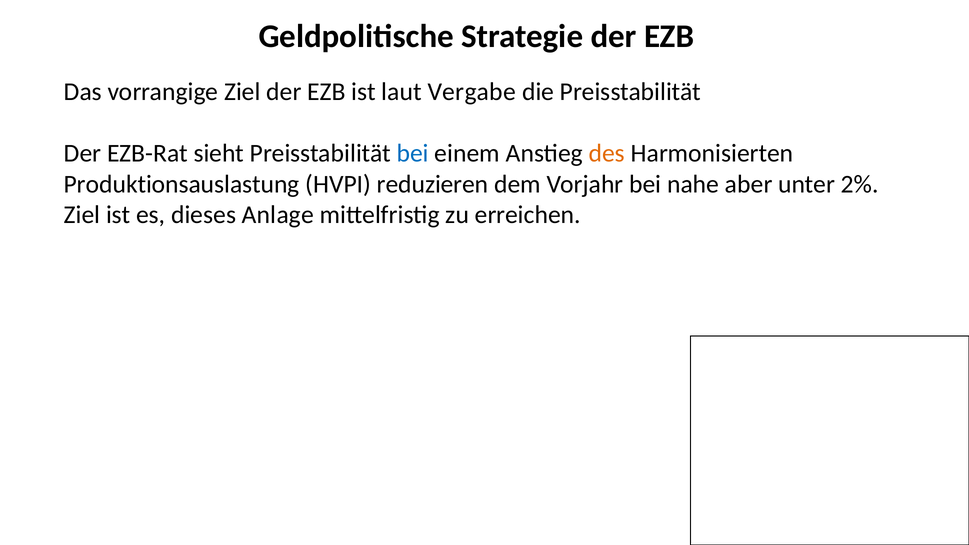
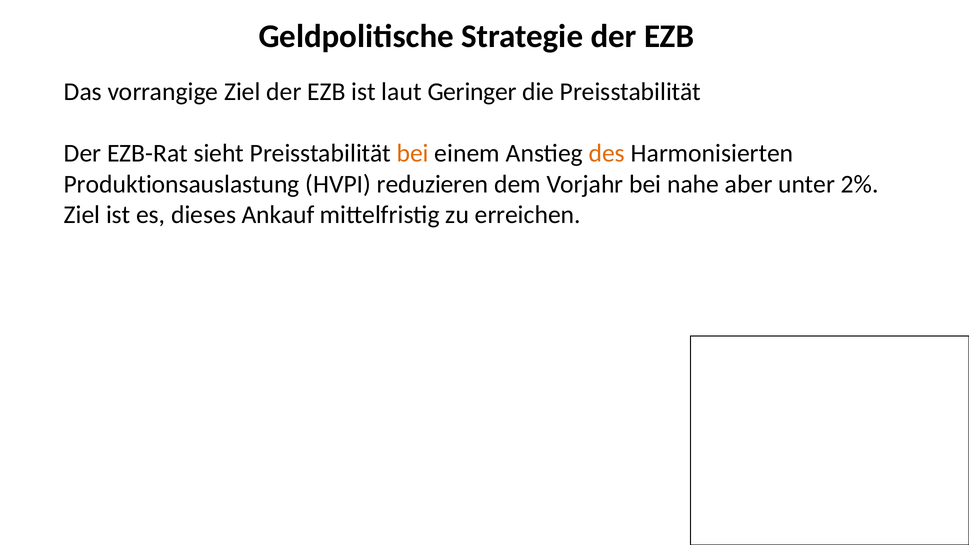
Vergabe: Vergabe -> Geringer
bei at (413, 153) colour: blue -> orange
Anlage: Anlage -> Ankauf
